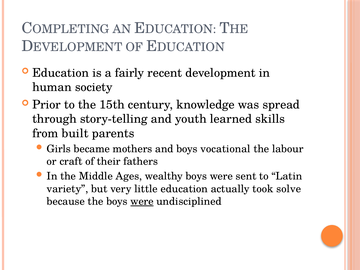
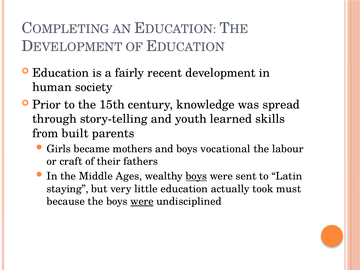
boys at (196, 176) underline: none -> present
variety: variety -> staying
solve: solve -> must
